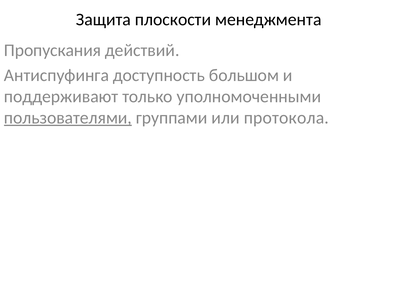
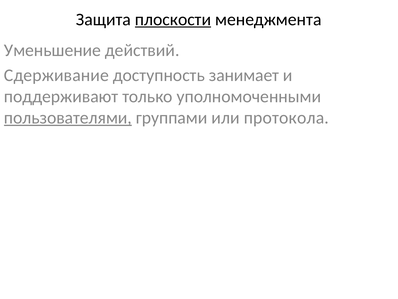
плоскости underline: none -> present
Пропускания: Пропускания -> Уменьшение
Антиспуфинга: Антиспуфинга -> Сдерживание
большом: большом -> занимает
